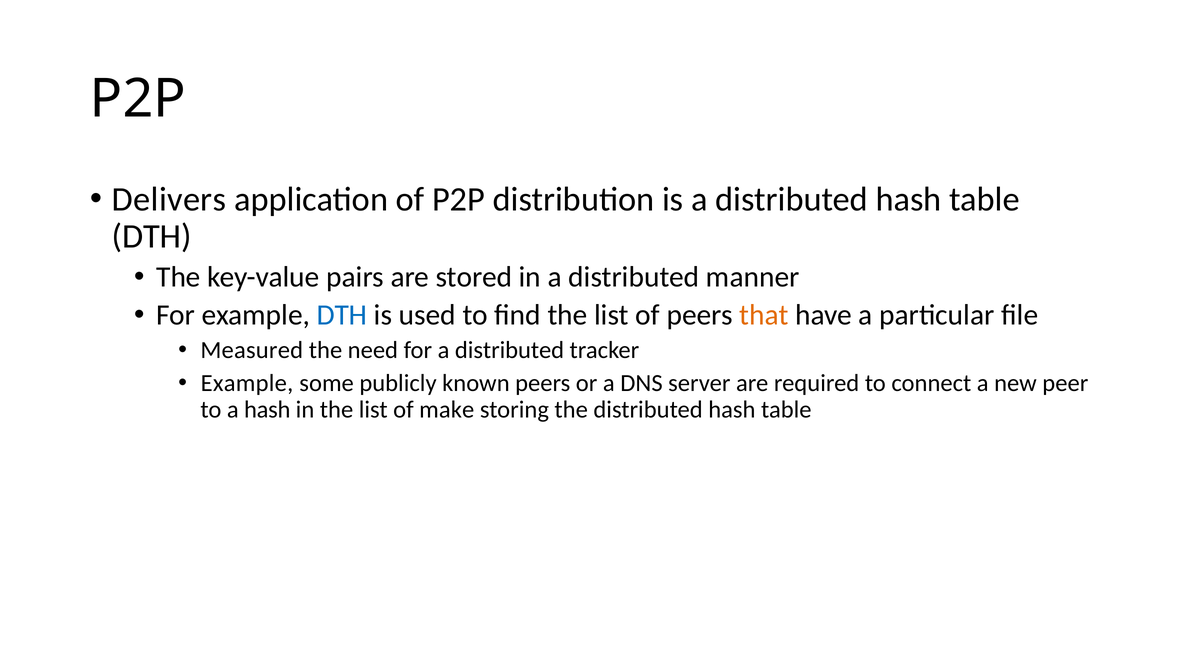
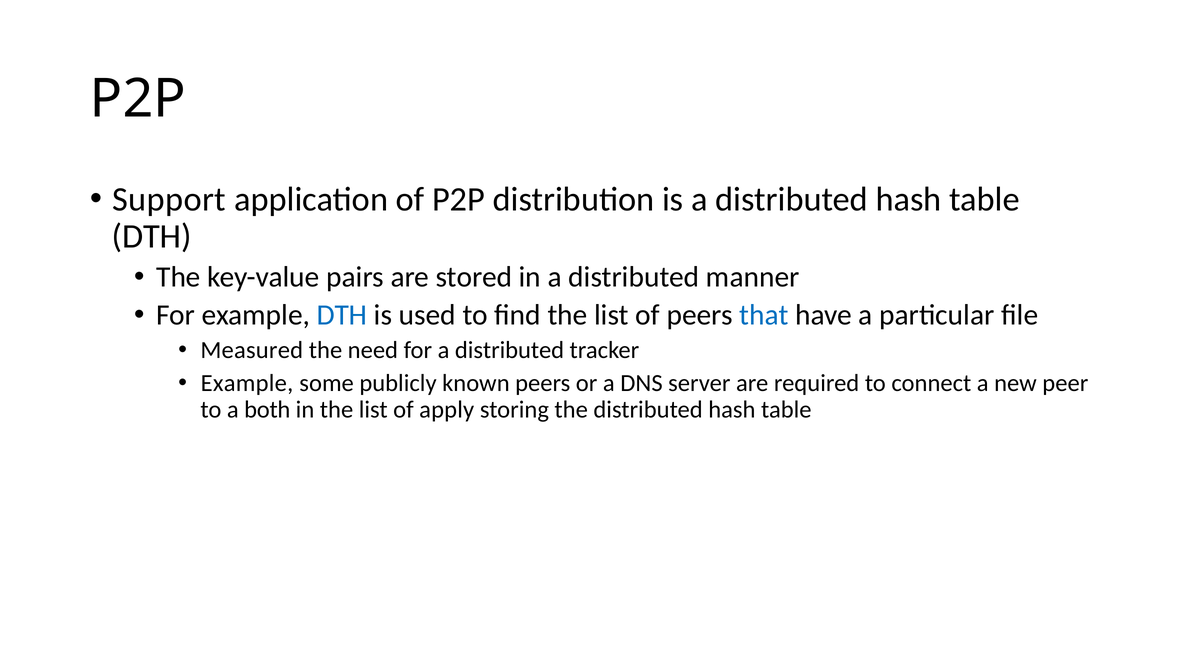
Delivers: Delivers -> Support
that colour: orange -> blue
a hash: hash -> both
make: make -> apply
